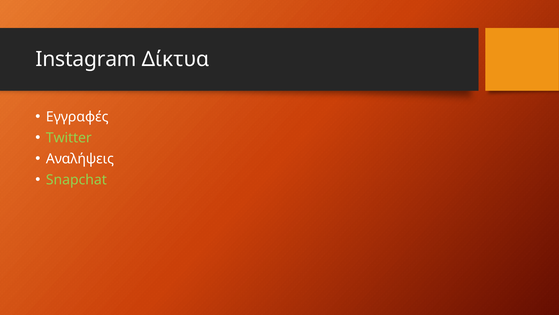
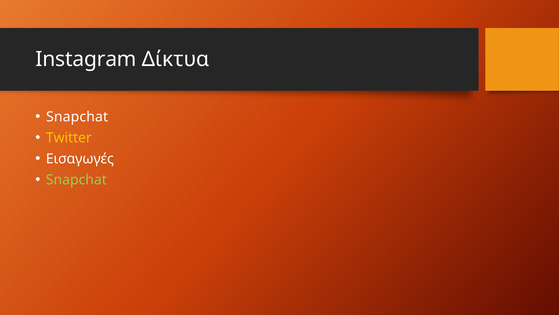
Εγγραφές at (77, 117): Εγγραφές -> Snapchat
Twitter colour: light green -> yellow
Αναλήψεις: Αναλήψεις -> Εισαγωγές
